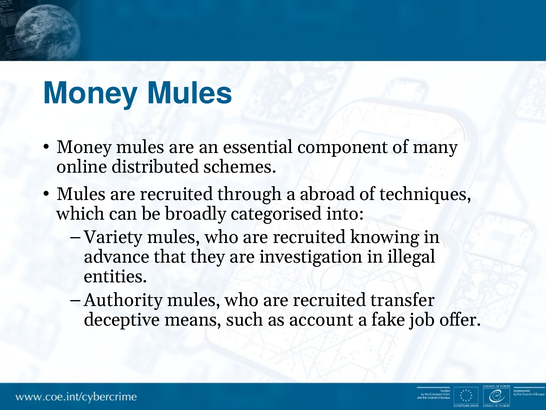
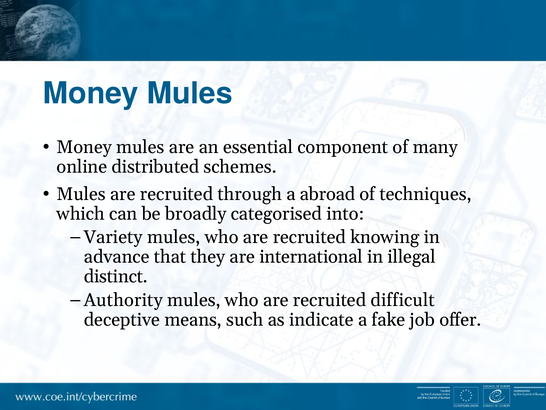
investigation: investigation -> international
entities: entities -> distinct
transfer: transfer -> difficult
account: account -> indicate
